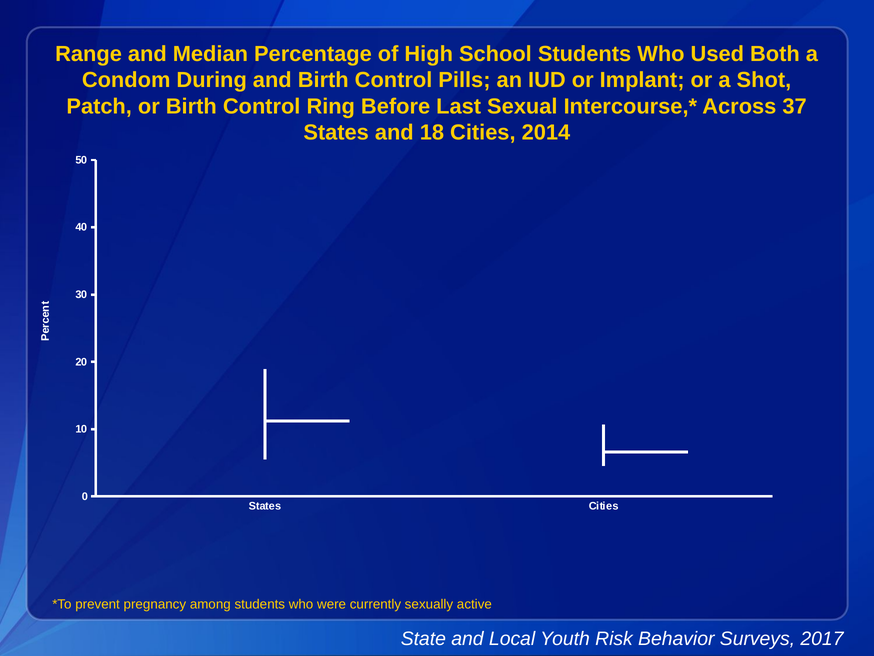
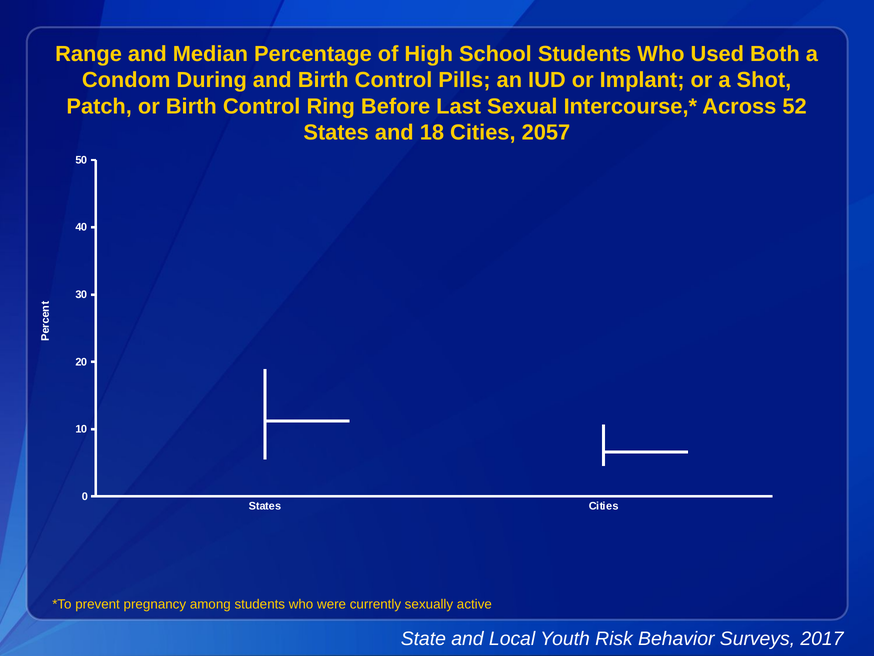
37: 37 -> 52
2014: 2014 -> 2057
